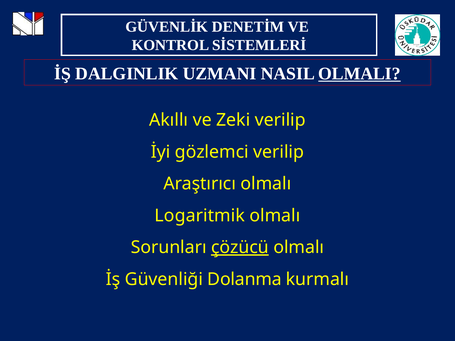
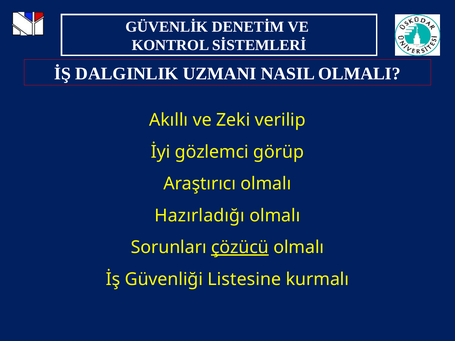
OLMALI underline: present -> none
gözlemci verilip: verilip -> görüp
Logaritmik: Logaritmik -> Hazırladığı
Dolanma: Dolanma -> Listesine
